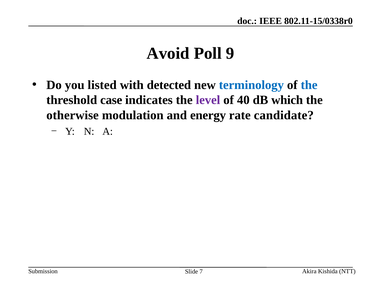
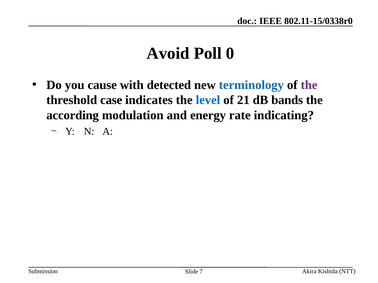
9: 9 -> 0
listed: listed -> cause
the at (309, 85) colour: blue -> purple
level colour: purple -> blue
40: 40 -> 21
which: which -> bands
otherwise: otherwise -> according
candidate: candidate -> indicating
